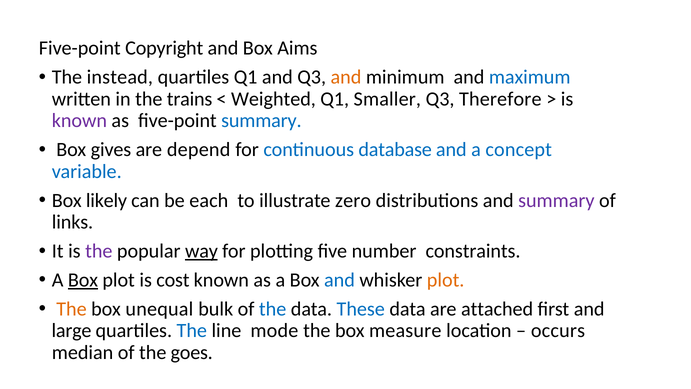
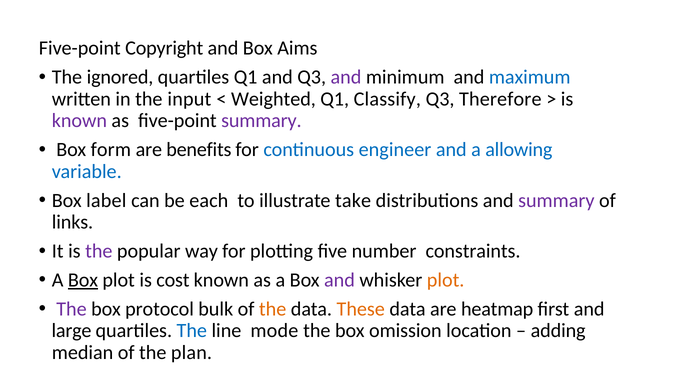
instead: instead -> ignored
and at (346, 77) colour: orange -> purple
trains: trains -> input
Smaller: Smaller -> Classify
summary at (261, 121) colour: blue -> purple
gives: gives -> form
depend: depend -> benefits
database: database -> engineer
concept: concept -> allowing
likely: likely -> label
zero: zero -> take
way underline: present -> none
and at (339, 280) colour: blue -> purple
The at (71, 309) colour: orange -> purple
unequal: unequal -> protocol
the at (273, 309) colour: blue -> orange
These colour: blue -> orange
attached: attached -> heatmap
measure: measure -> omission
occurs: occurs -> adding
goes: goes -> plan
